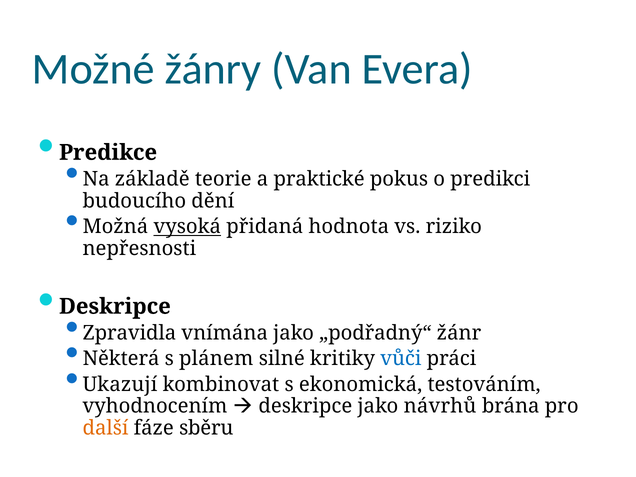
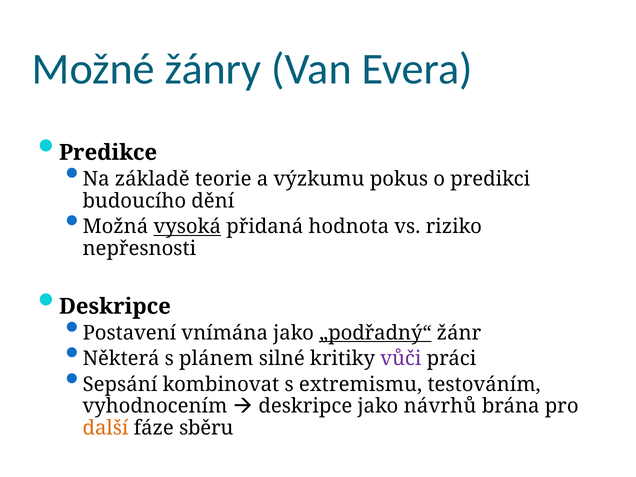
praktické: praktické -> výzkumu
Zpravidla: Zpravidla -> Postavení
„podřadný“ underline: none -> present
vůči colour: blue -> purple
Ukazují: Ukazují -> Sepsání
ekonomická: ekonomická -> extremismu
